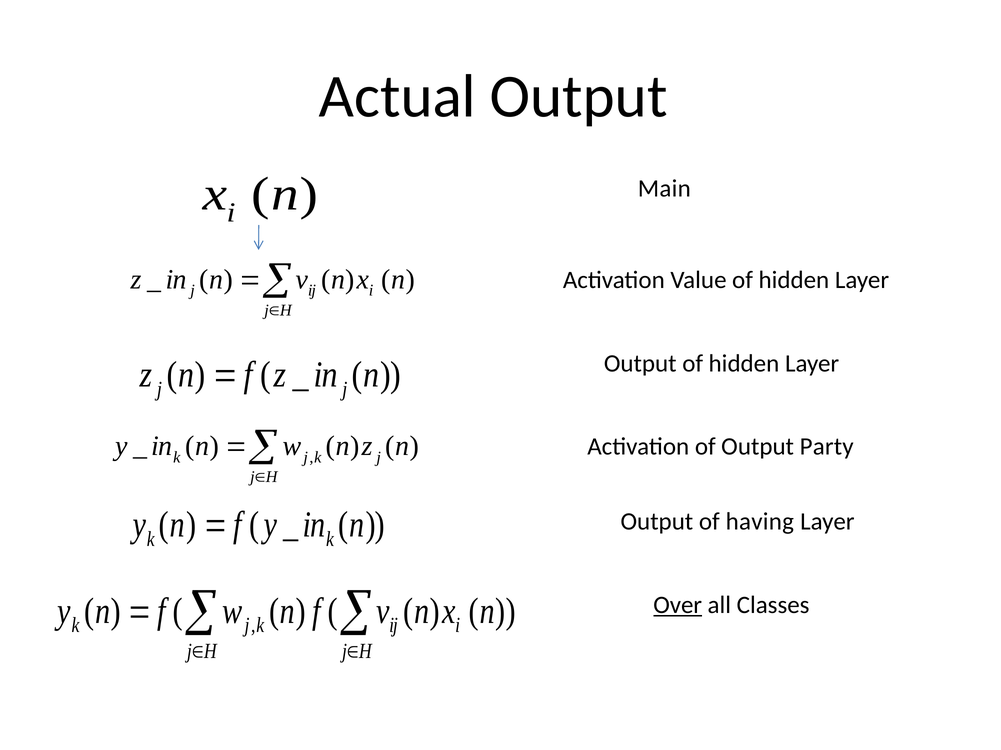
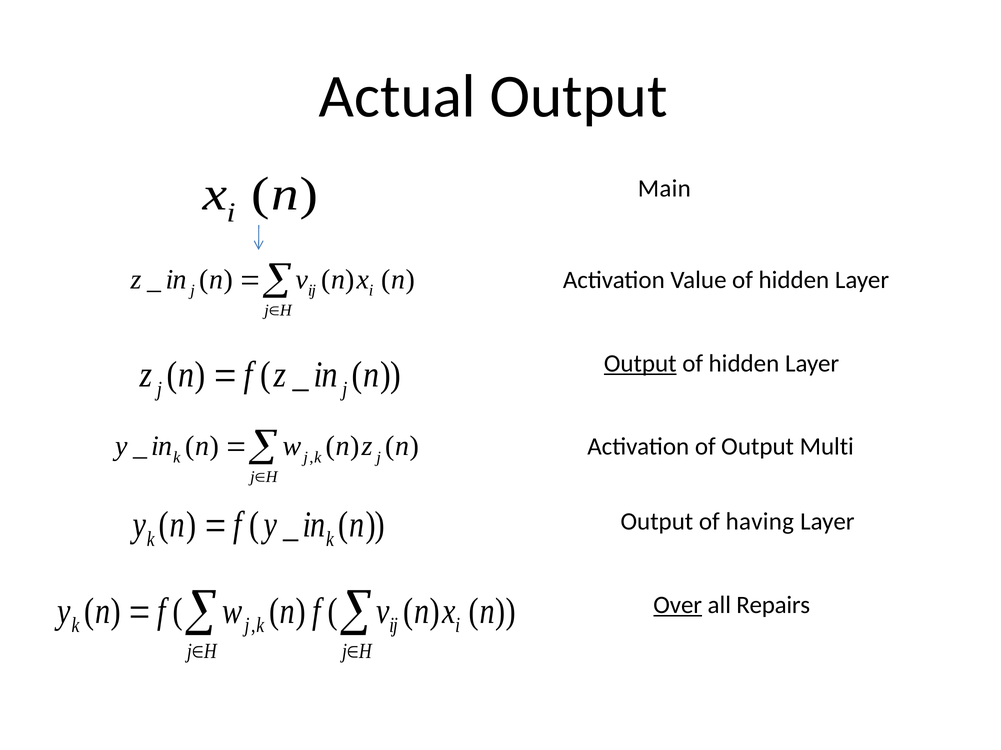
Output at (640, 364) underline: none -> present
Party: Party -> Multi
Classes: Classes -> Repairs
